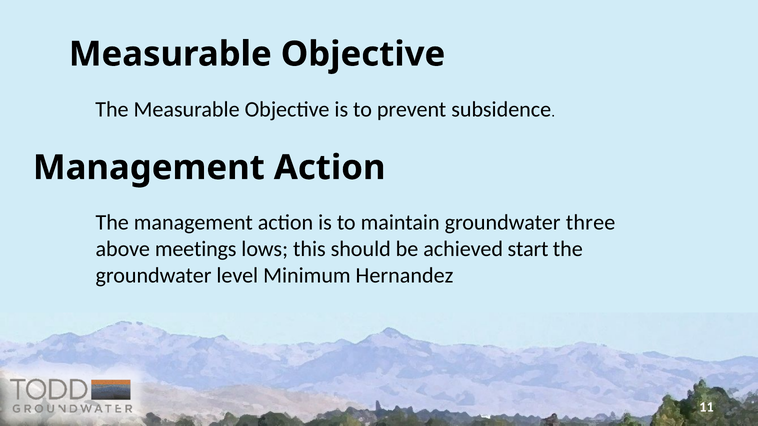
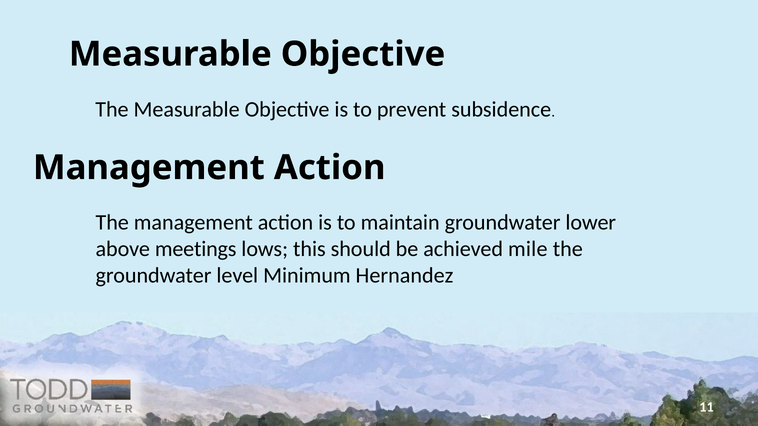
three: three -> lower
start: start -> mile
